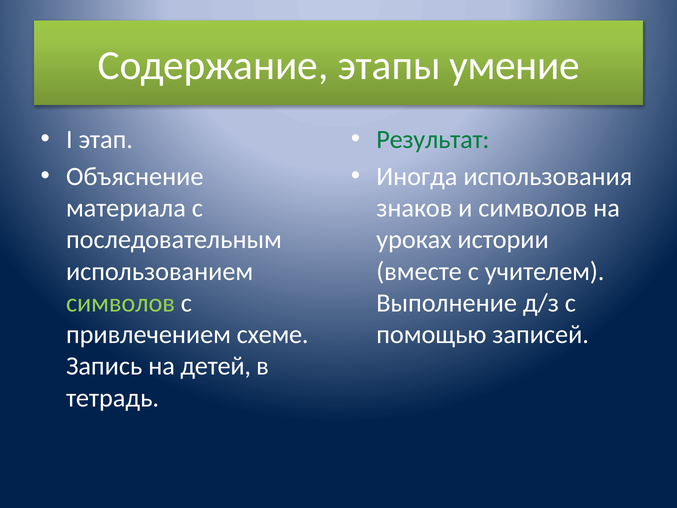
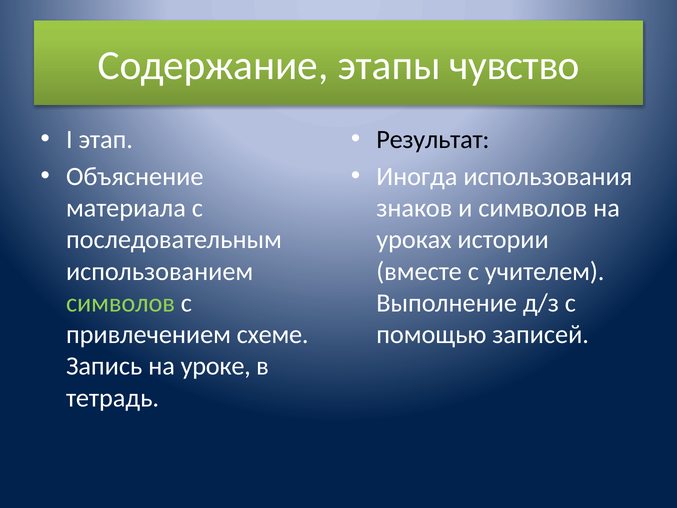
умение: умение -> чувство
Результат colour: green -> black
детей: детей -> уроке
